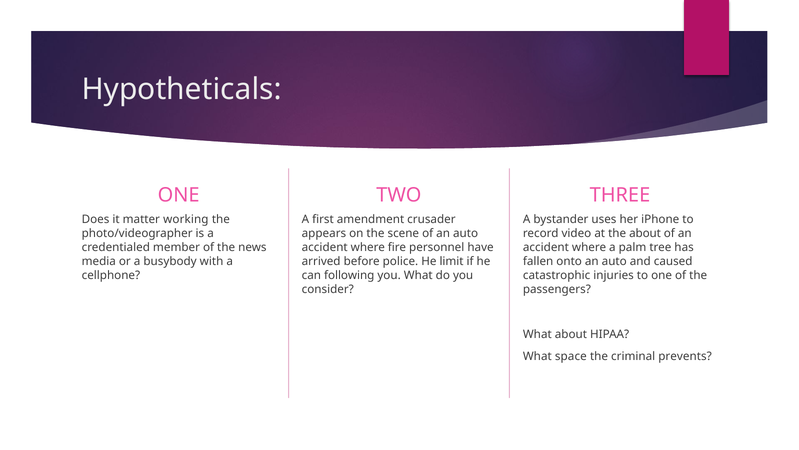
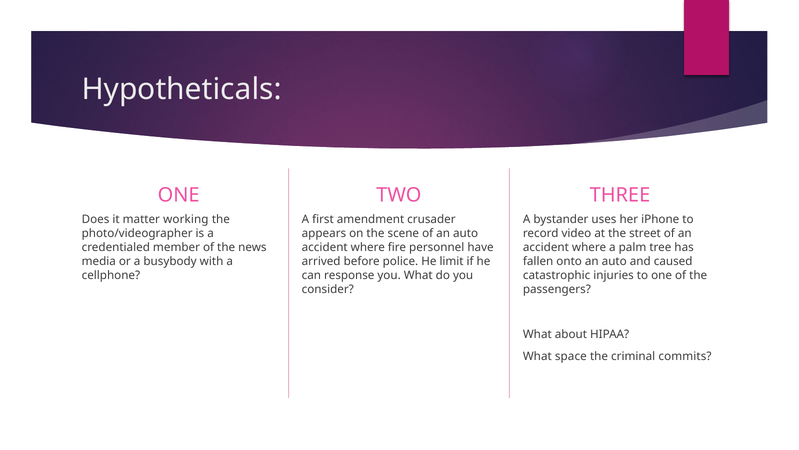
the about: about -> street
following: following -> response
prevents: prevents -> commits
